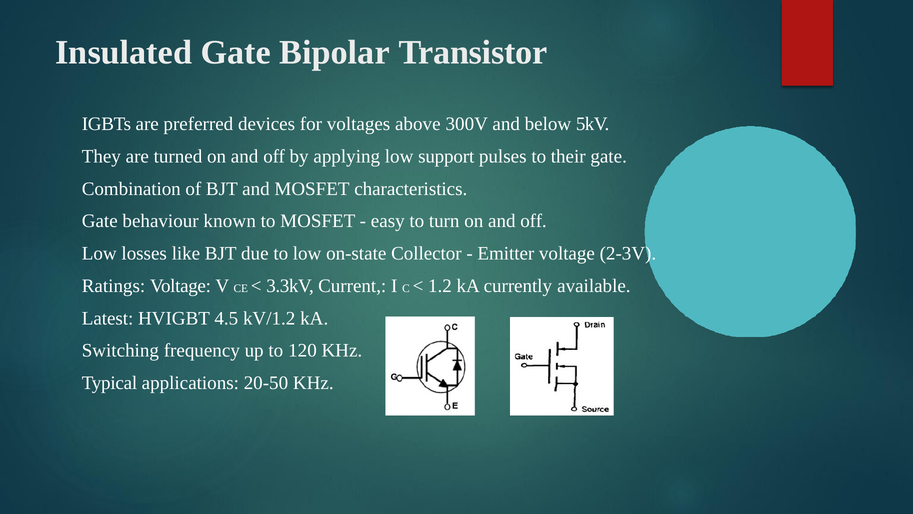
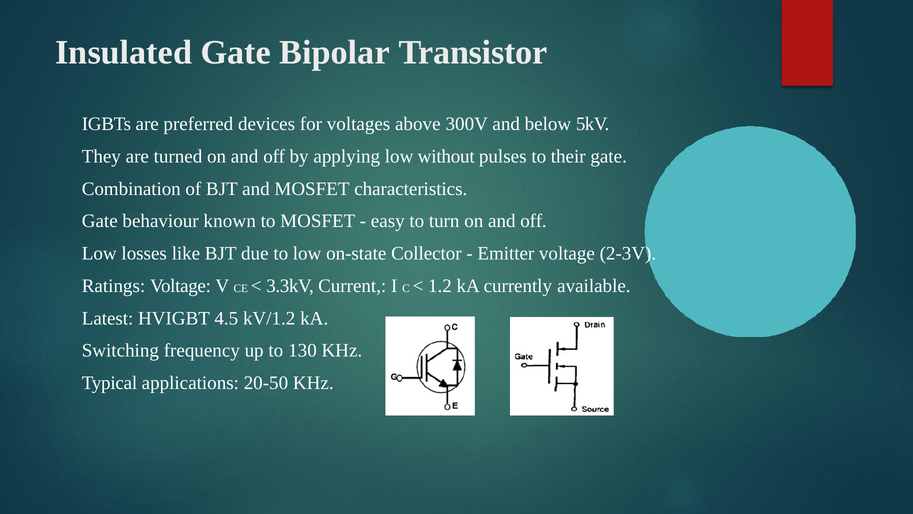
support: support -> without
120: 120 -> 130
